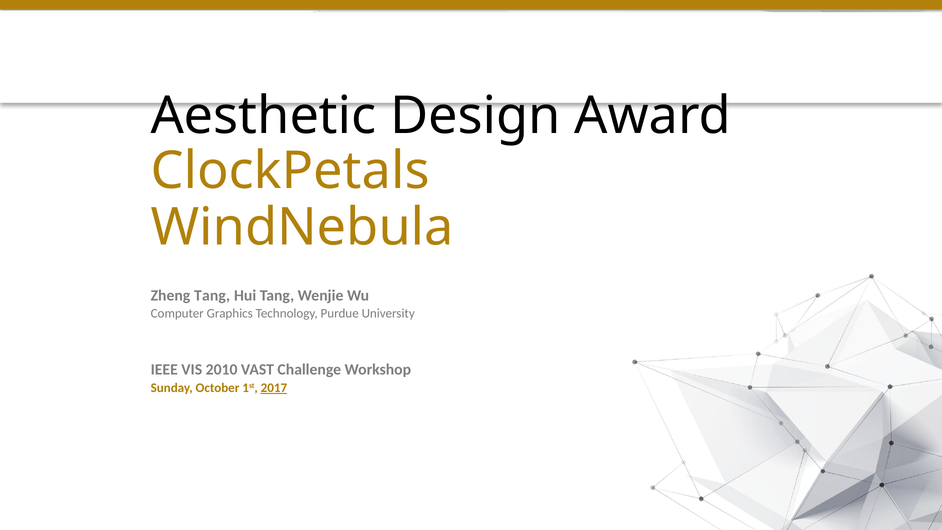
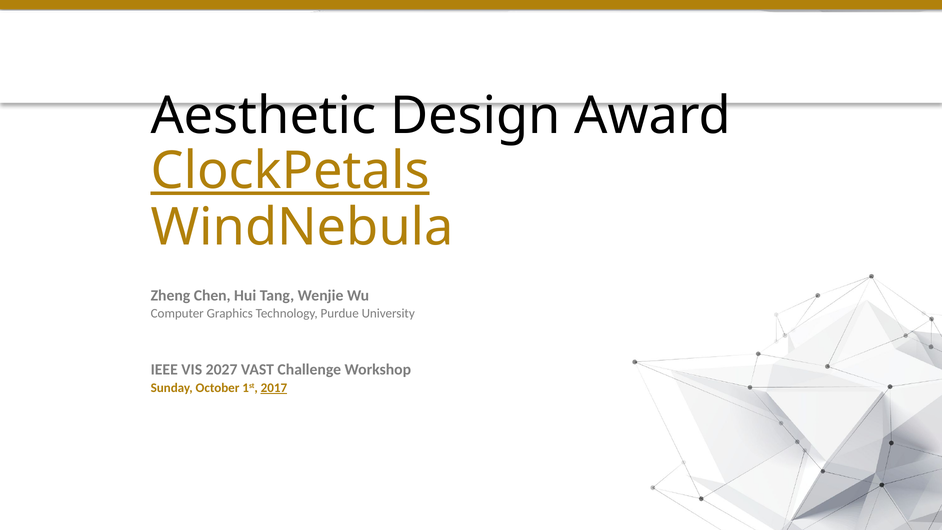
ClockPetals underline: none -> present
Zheng Tang: Tang -> Chen
2010: 2010 -> 2027
